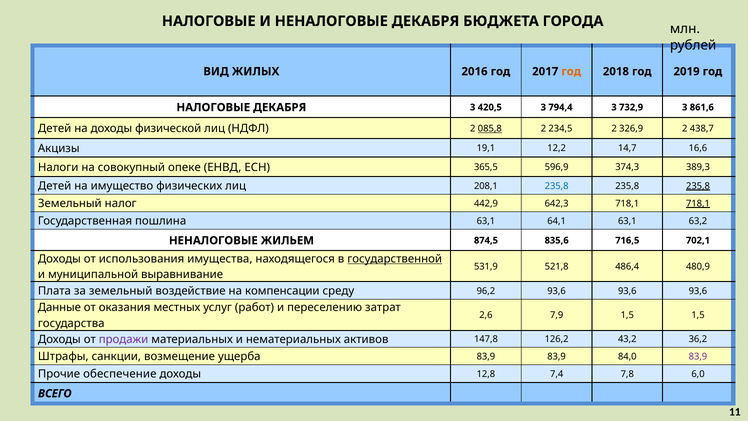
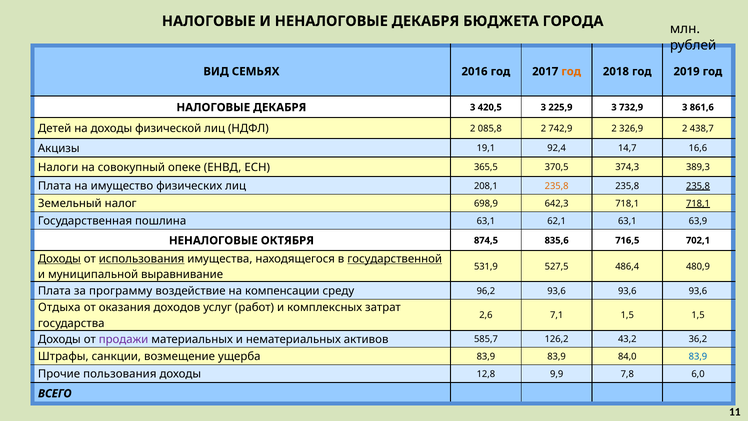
ЖИЛЫХ: ЖИЛЫХ -> СЕМЬЯХ
794,4: 794,4 -> 225,9
085,8 underline: present -> none
234,5: 234,5 -> 742,9
12,2: 12,2 -> 92,4
596,9: 596,9 -> 370,5
Детей at (55, 186): Детей -> Плата
235,8 at (557, 186) colour: blue -> orange
442,9: 442,9 -> 698,9
64,1: 64,1 -> 62,1
63,2: 63,2 -> 63,9
ЖИЛЬЕМ: ЖИЛЬЕМ -> ОКТЯБРЯ
Доходы at (59, 259) underline: none -> present
использования underline: none -> present
521,8: 521,8 -> 527,5
за земельный: земельный -> программу
Данные: Данные -> Отдыха
местных: местных -> доходов
переселению: переселению -> комплексных
7,9: 7,9 -> 7,1
147,8: 147,8 -> 585,7
83,9 at (698, 356) colour: purple -> blue
обеспечение: обеспечение -> пользования
7,4: 7,4 -> 9,9
